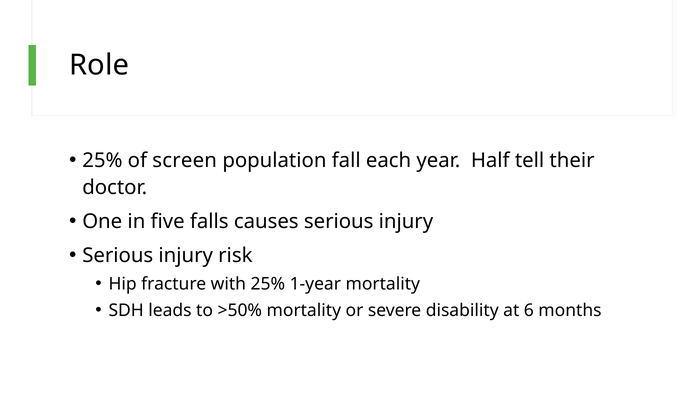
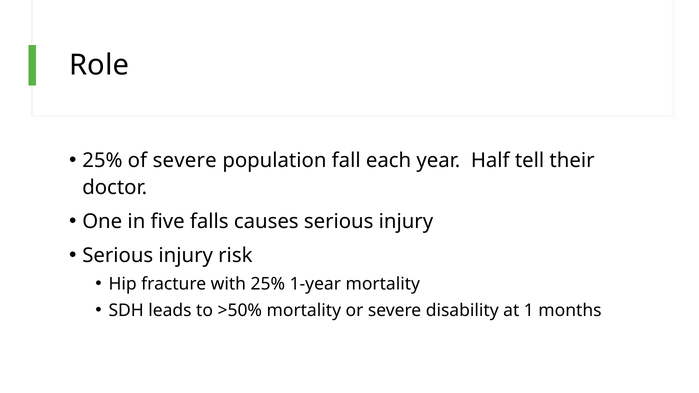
of screen: screen -> severe
6: 6 -> 1
